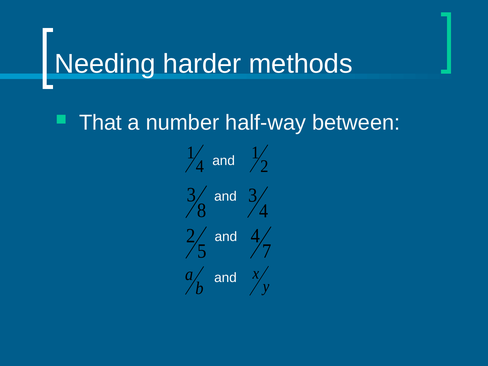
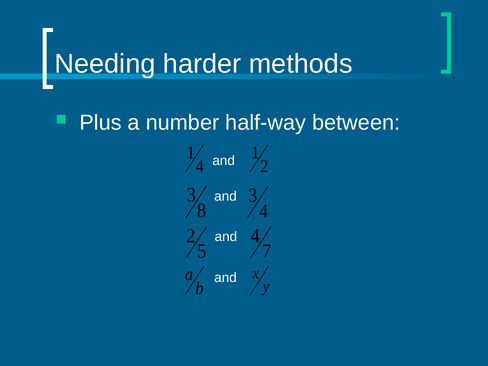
That: That -> Plus
